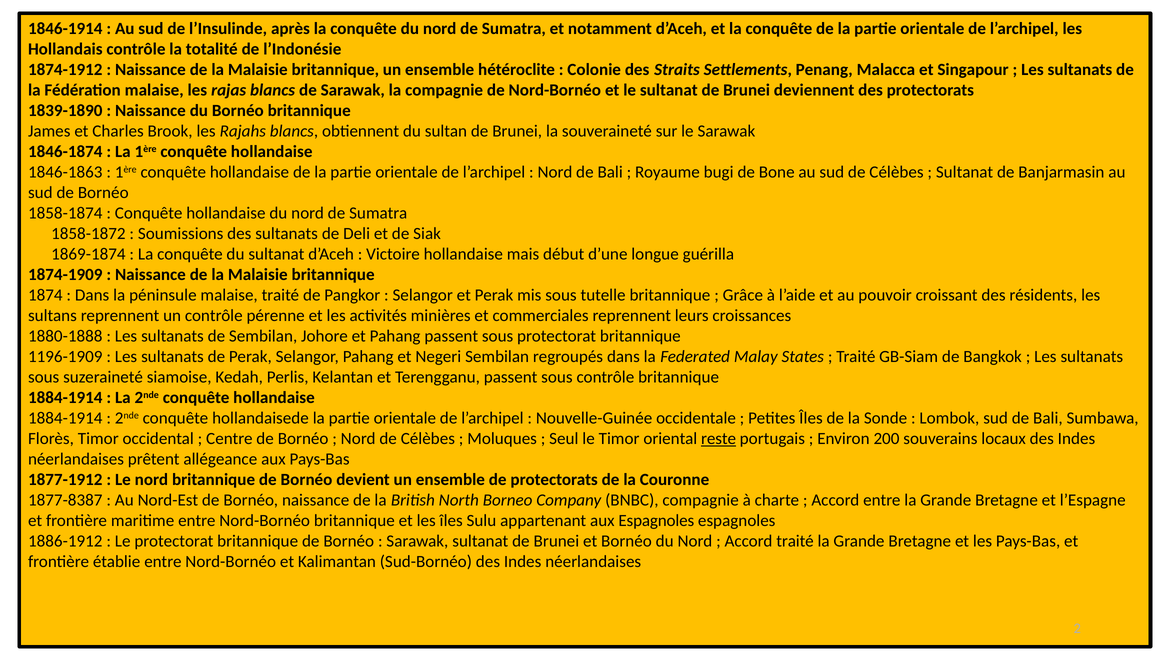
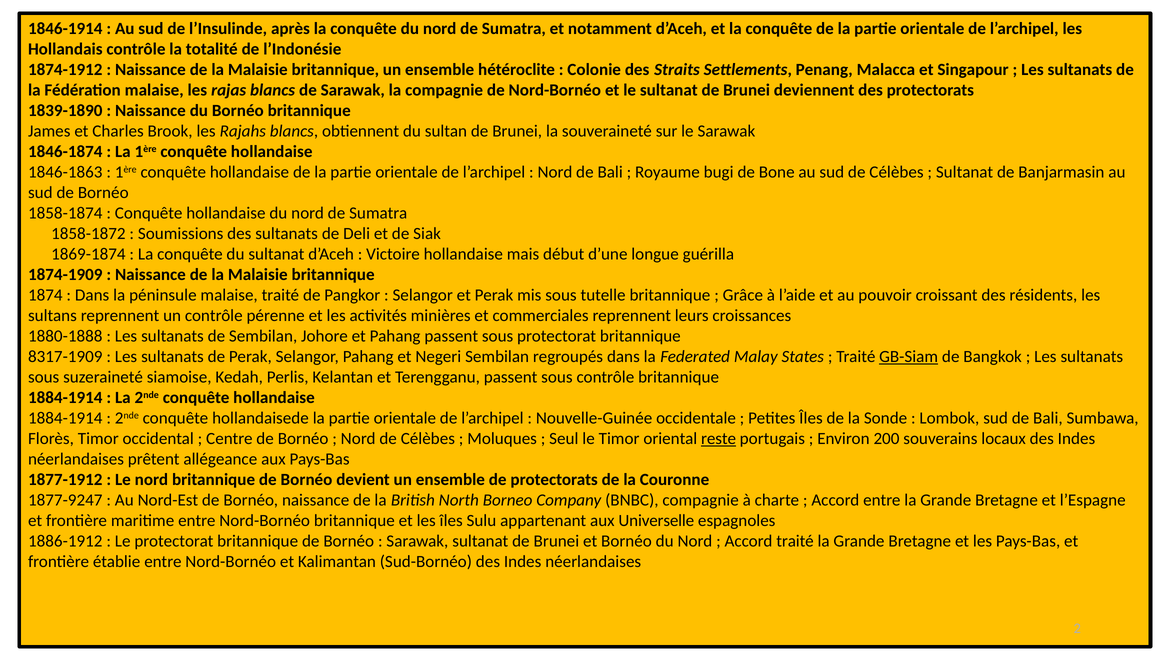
1196-1909: 1196-1909 -> 8317-1909
GB-Siam underline: none -> present
1877-8387: 1877-8387 -> 1877-9247
aux Espagnoles: Espagnoles -> Universelle
